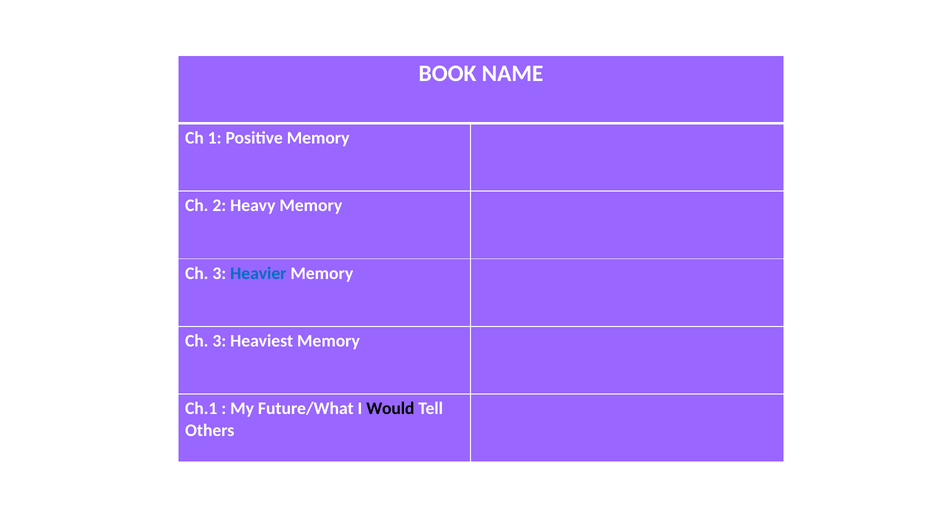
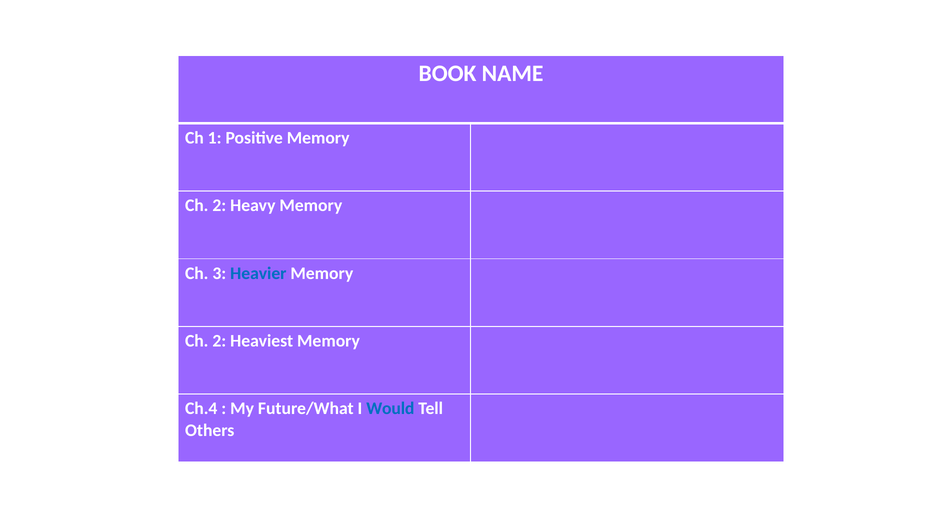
3 at (219, 341): 3 -> 2
Ch.1: Ch.1 -> Ch.4
Would colour: black -> blue
